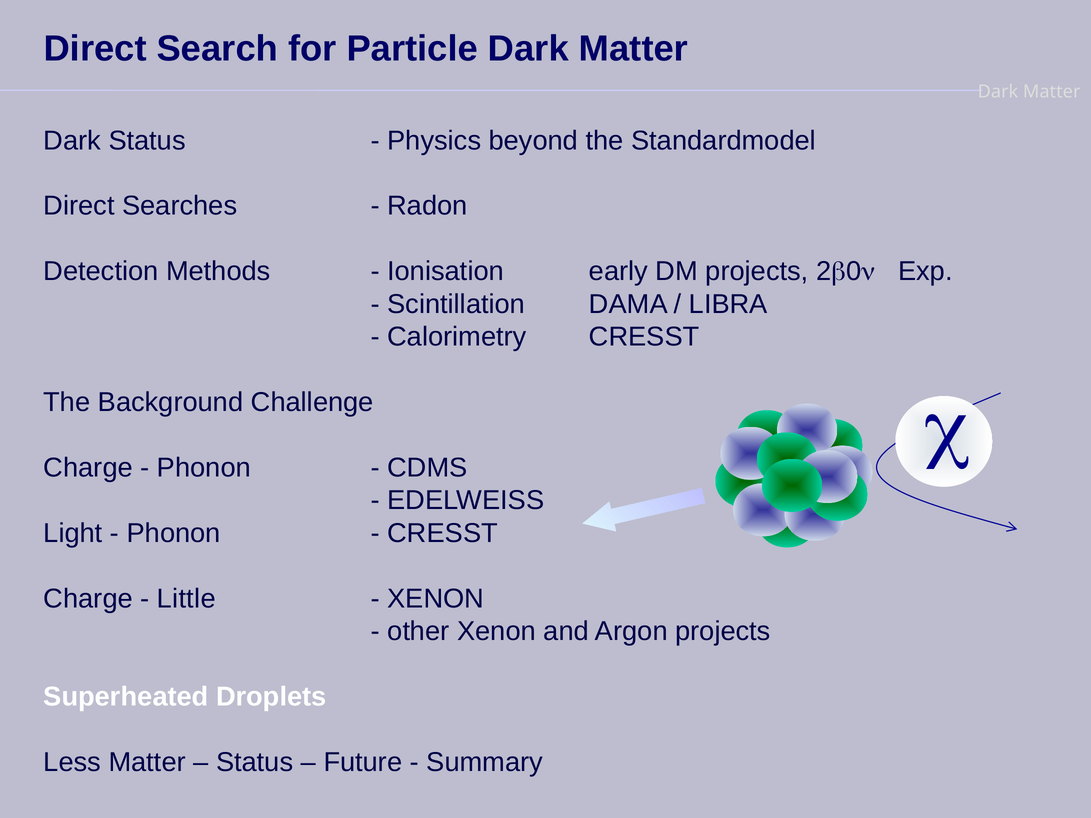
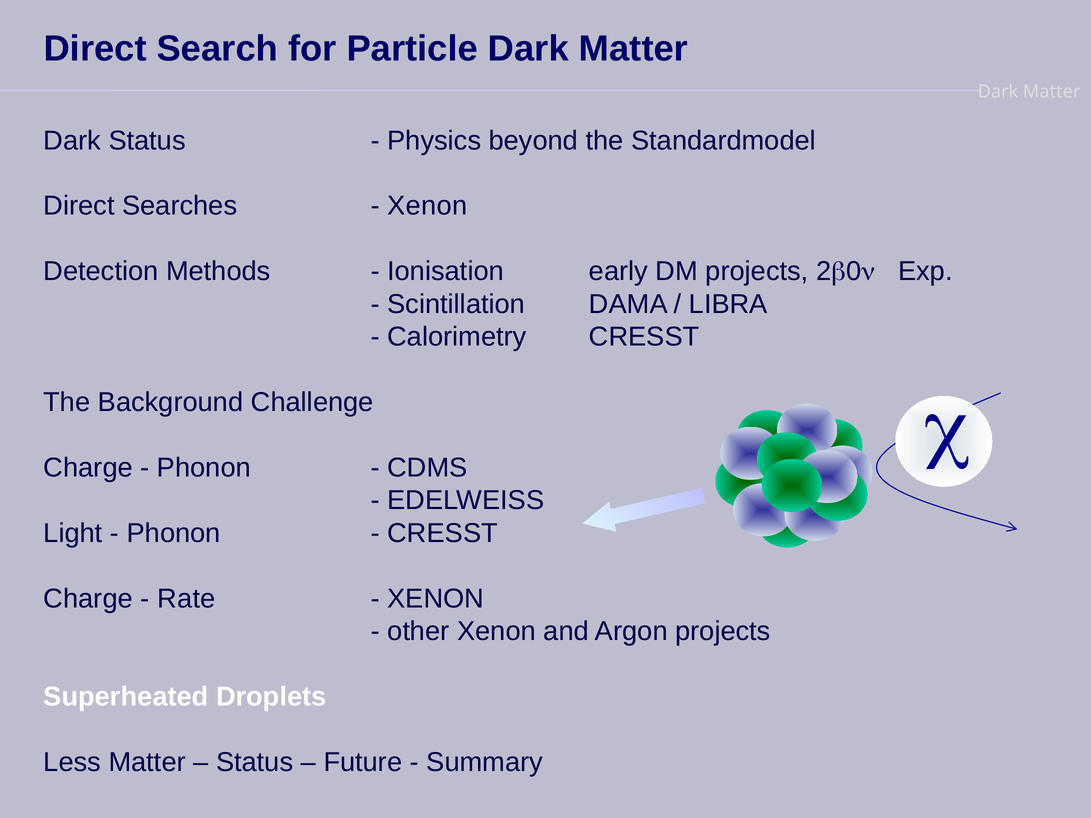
Radon at (427, 206): Radon -> Xenon
Little: Little -> Rate
